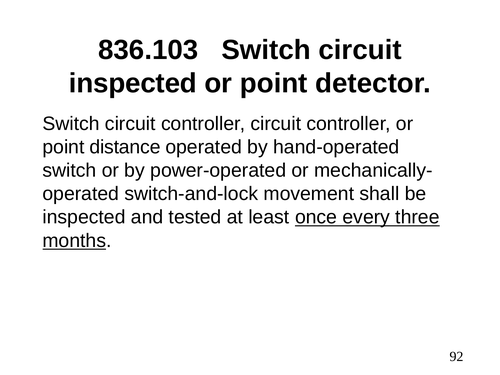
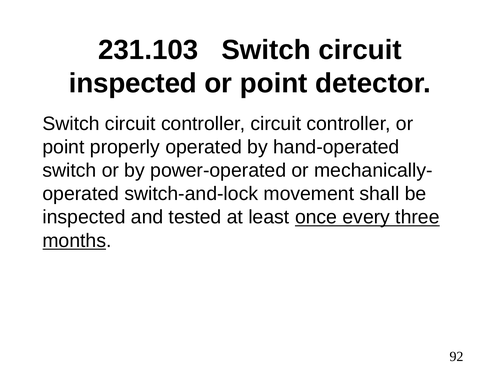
836.103: 836.103 -> 231.103
distance: distance -> properly
